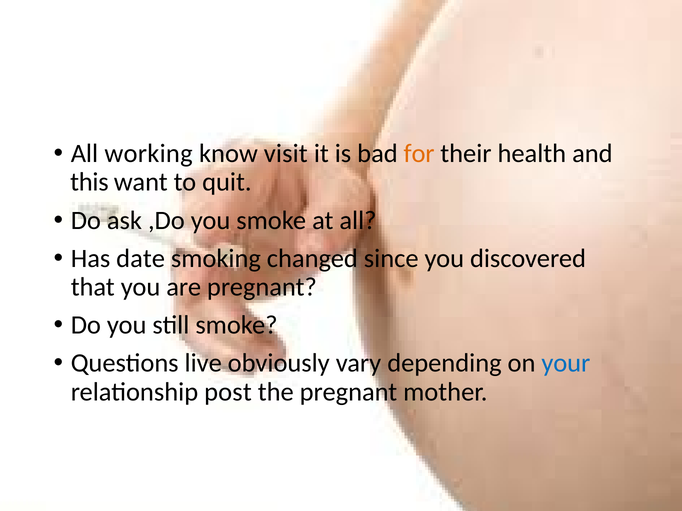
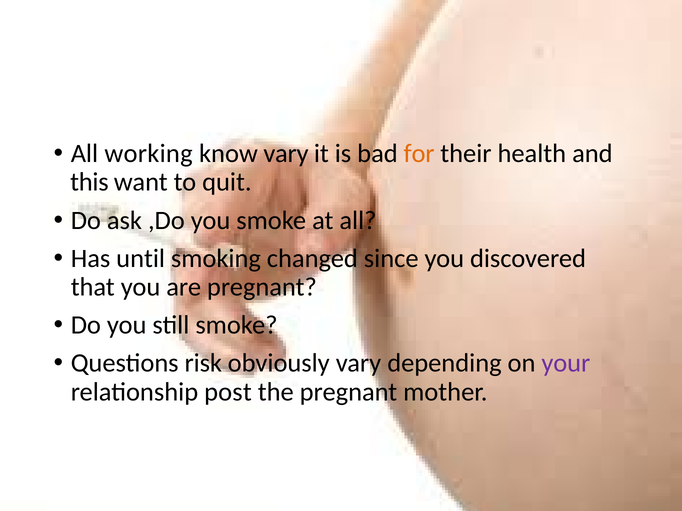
know visit: visit -> vary
date: date -> until
live: live -> risk
your colour: blue -> purple
